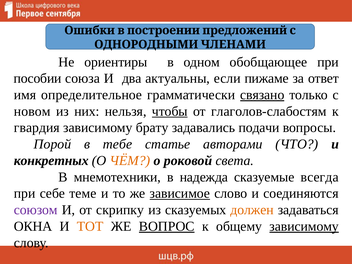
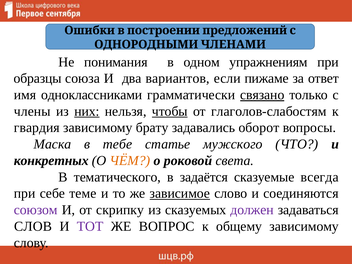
ориентиры: ориентиры -> понимания
обобщающее: обобщающее -> упражнениям
пособии: пособии -> образцы
актуальны: актуальны -> вариантов
определительное: определительное -> одноклассниками
новом: новом -> члены
них underline: none -> present
подачи: подачи -> оборот
Порой: Порой -> Маска
авторами: авторами -> мужского
мнемотехники: мнемотехники -> тематического
надежда: надежда -> задаётся
должен colour: orange -> purple
ОКНА: ОКНА -> СЛОВ
ТОТ colour: orange -> purple
ВОПРОС underline: present -> none
зависимому at (304, 226) underline: present -> none
